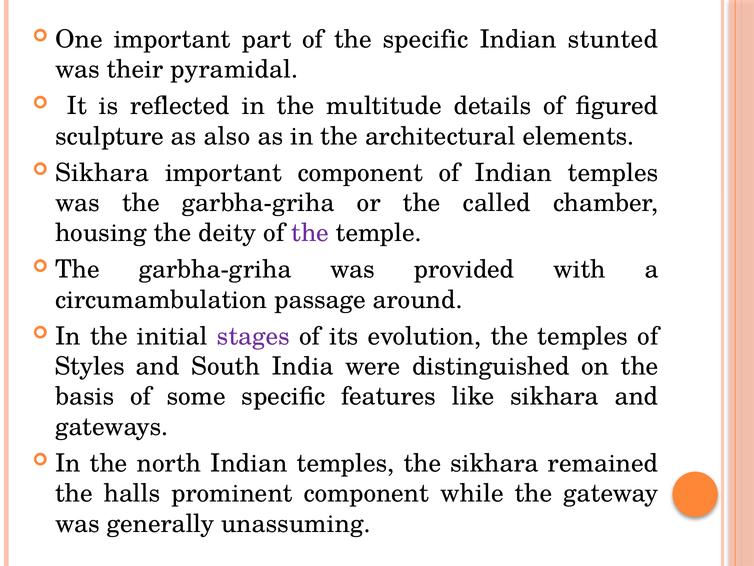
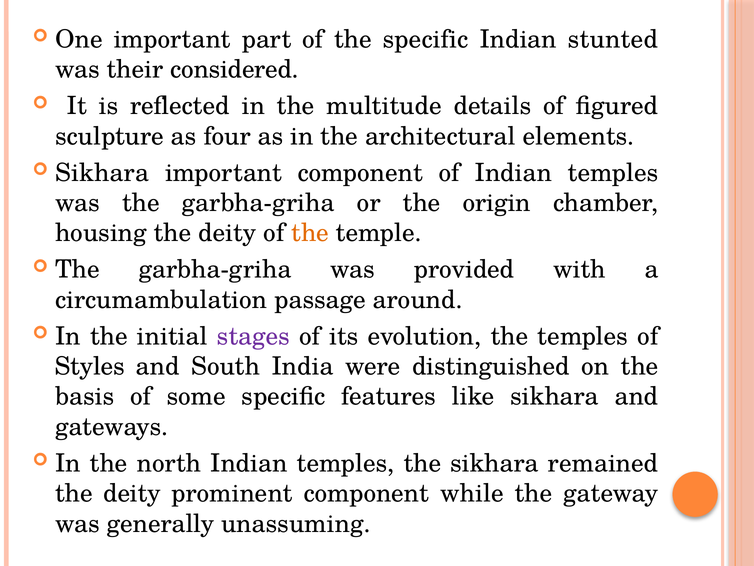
pyramidal: pyramidal -> considered
also: also -> four
called: called -> origin
the at (310, 233) colour: purple -> orange
halls at (132, 493): halls -> deity
